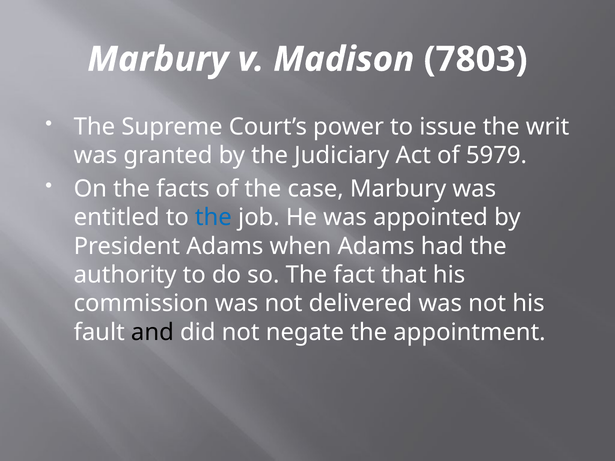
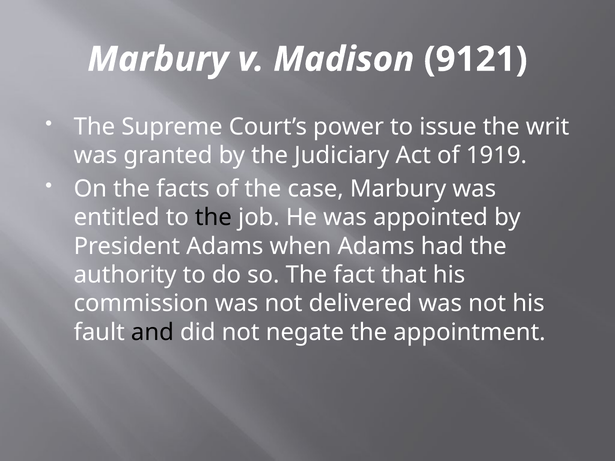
7803: 7803 -> 9121
5979: 5979 -> 1919
the at (213, 218) colour: blue -> black
